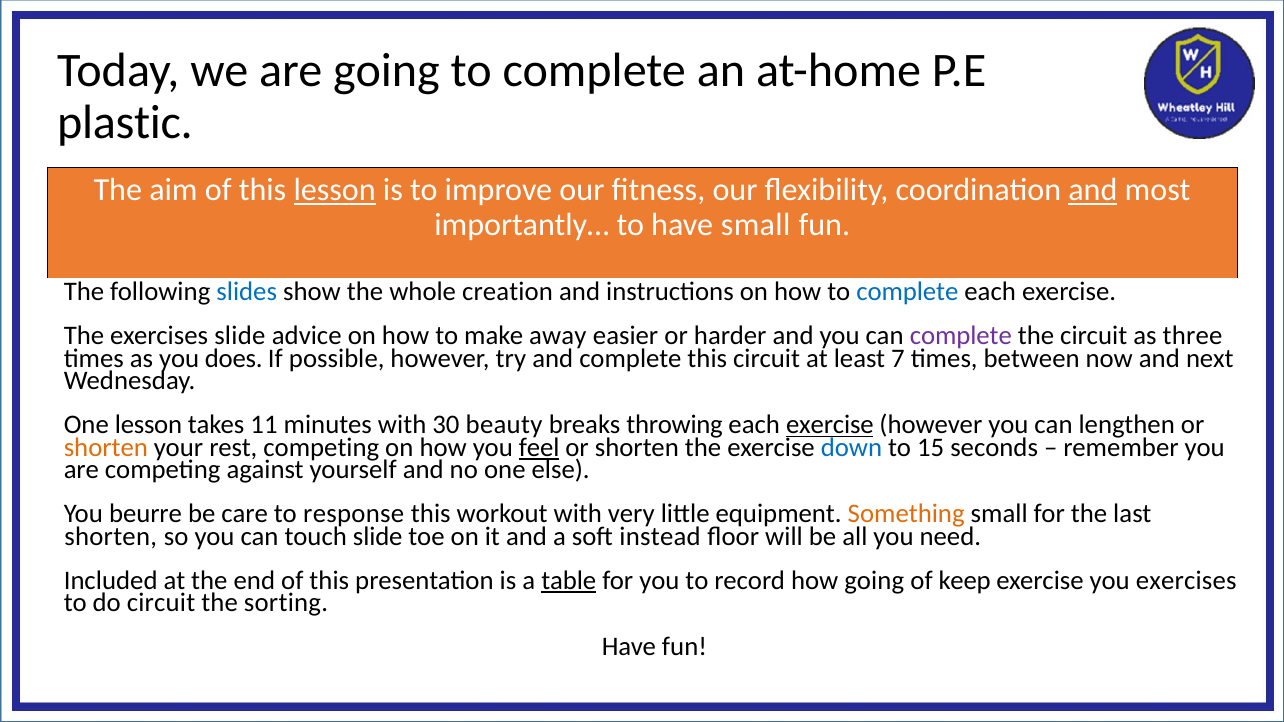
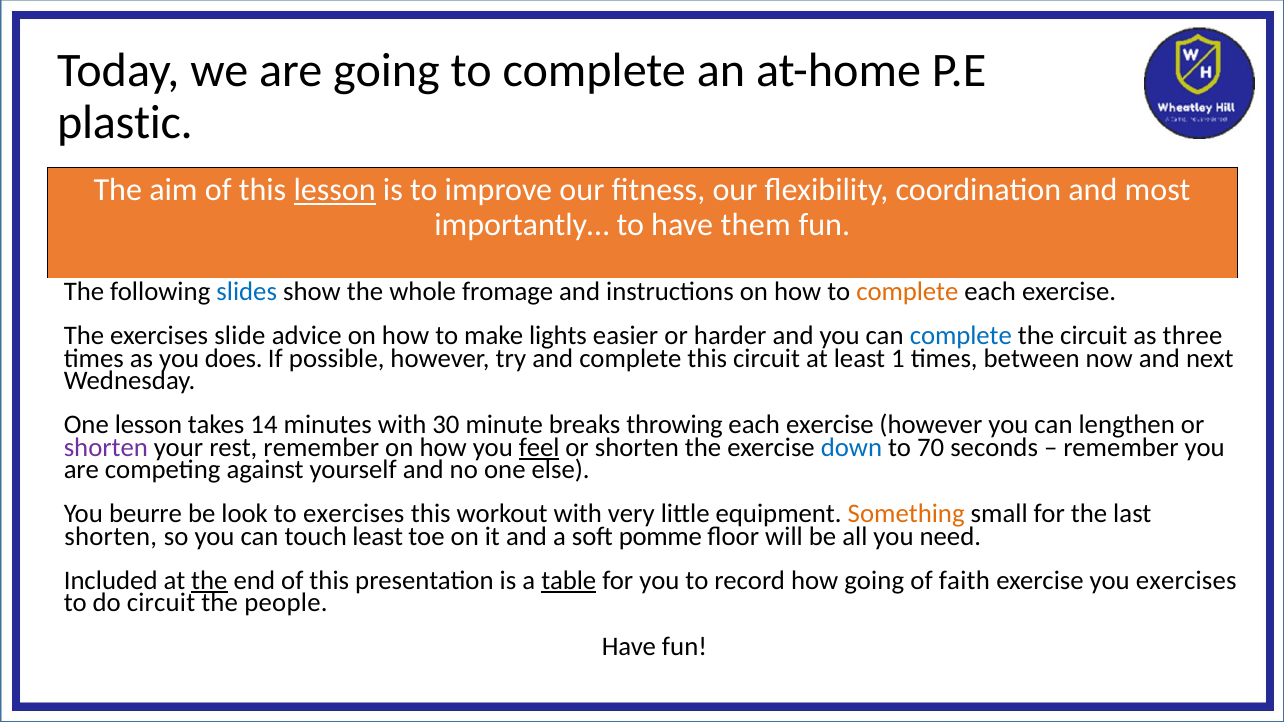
and at (1093, 190) underline: present -> none
have small: small -> them
creation: creation -> fromage
complete at (907, 292) colour: blue -> orange
away: away -> lights
complete at (961, 336) colour: purple -> blue
7: 7 -> 1
11: 11 -> 14
beauty: beauty -> minute
exercise at (830, 425) underline: present -> none
shorten at (106, 448) colour: orange -> purple
rest competing: competing -> remember
15: 15 -> 70
care: care -> look
to response: response -> exercises
touch slide: slide -> least
instead: instead -> pomme
the at (209, 581) underline: none -> present
keep: keep -> faith
sorting: sorting -> people
